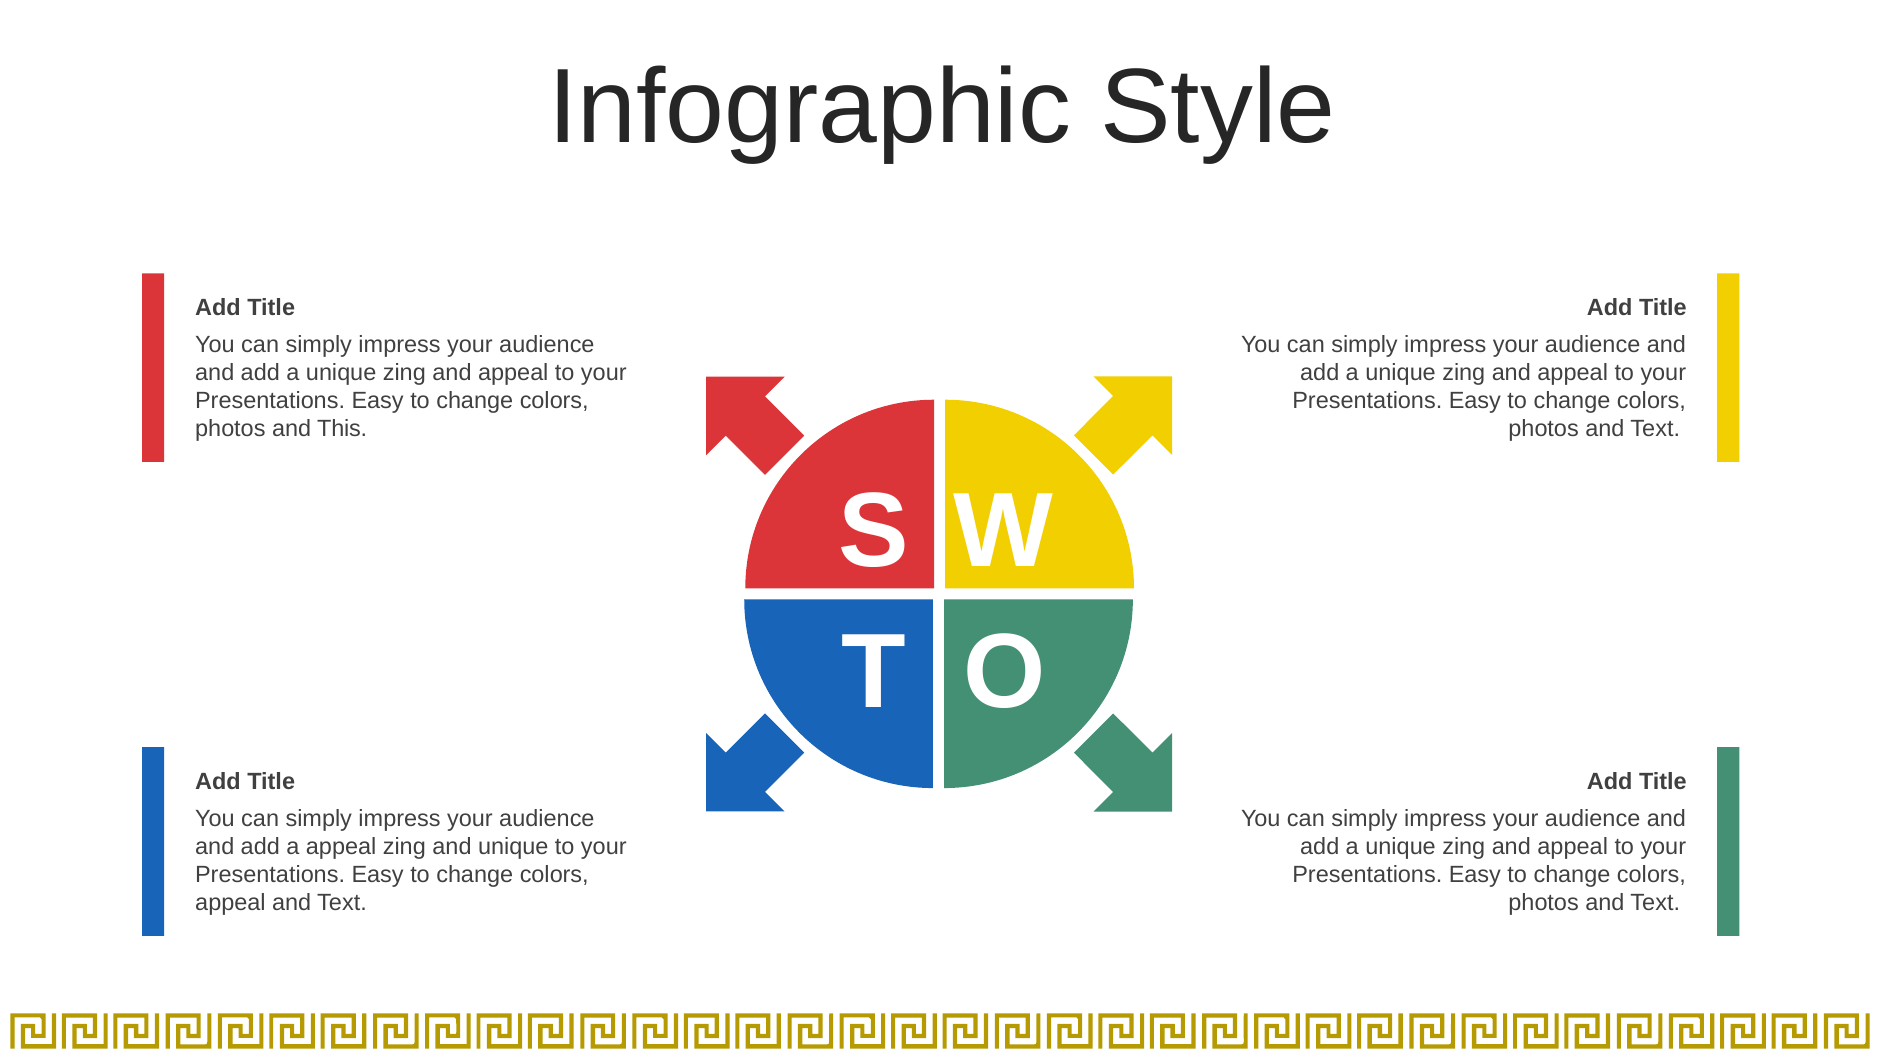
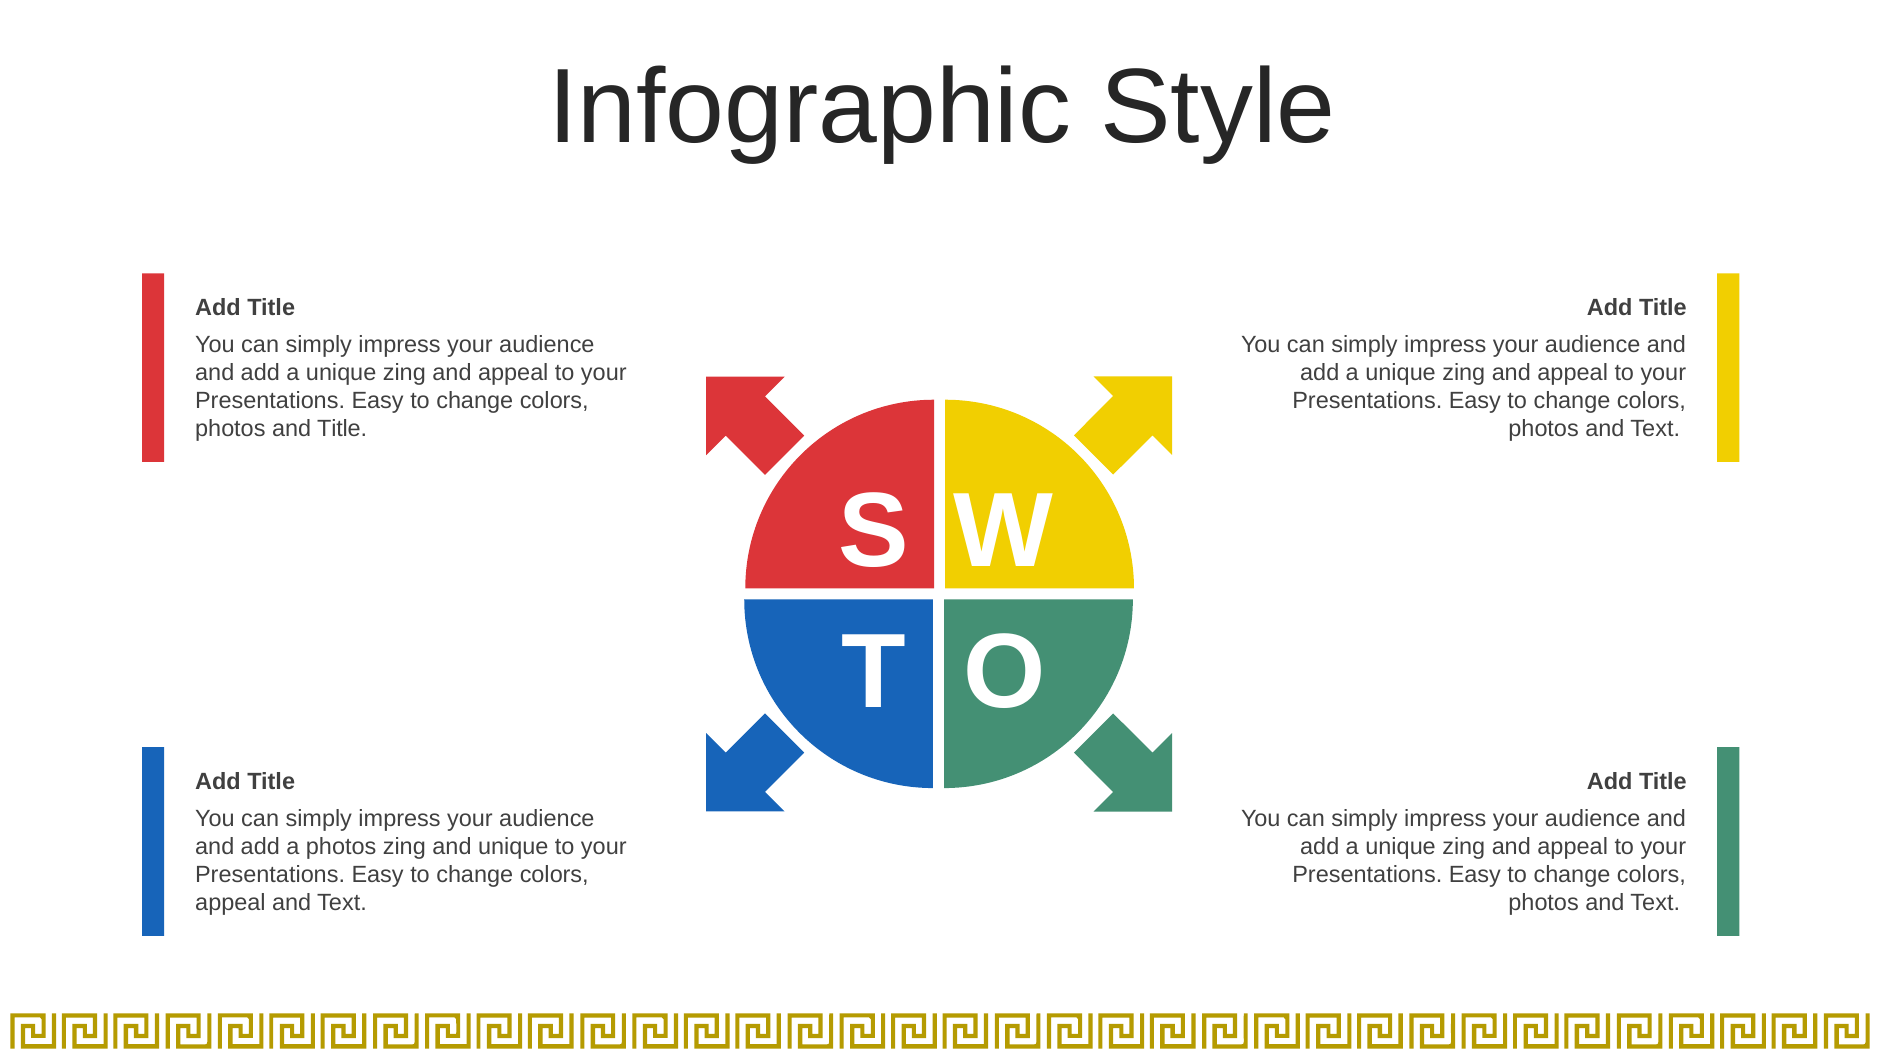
and This: This -> Title
a appeal: appeal -> photos
